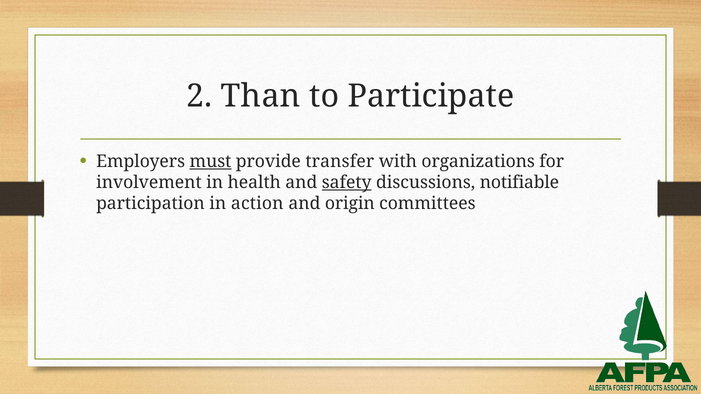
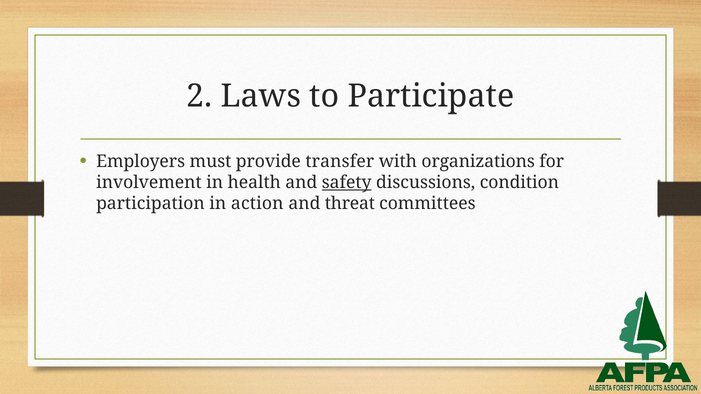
Than: Than -> Laws
must underline: present -> none
notifiable: notifiable -> condition
origin: origin -> threat
